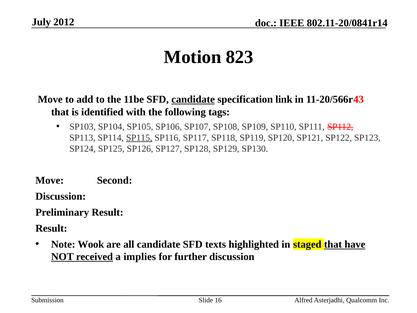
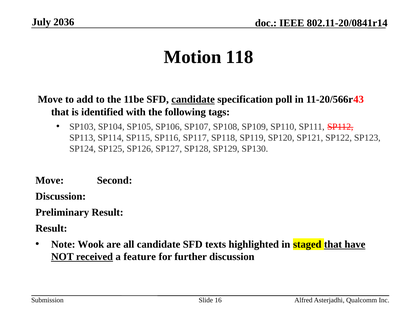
2012: 2012 -> 2036
823: 823 -> 118
link: link -> poll
SP115 underline: present -> none
implies: implies -> feature
